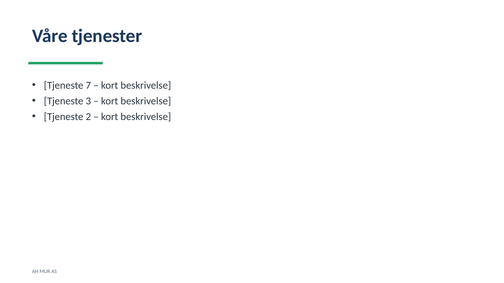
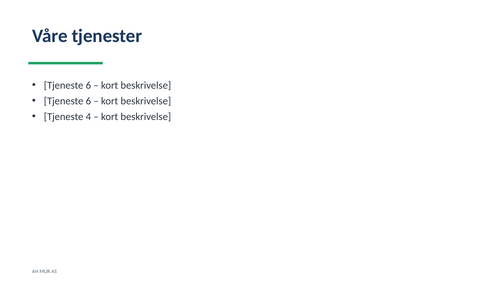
7 at (88, 85): 7 -> 6
3 at (88, 101): 3 -> 6
2: 2 -> 4
